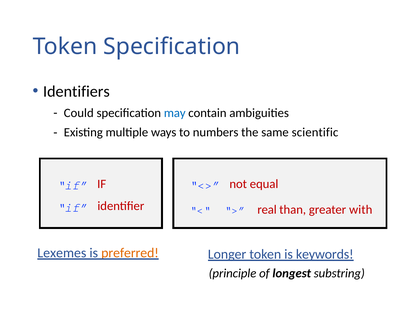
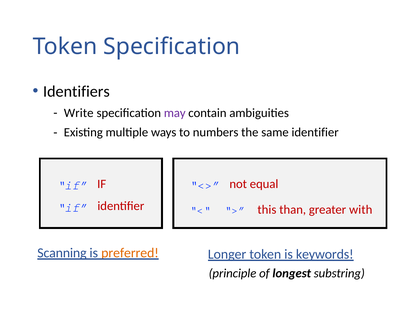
Could: Could -> Write
may colour: blue -> purple
same scientific: scientific -> identifier
real: real -> this
Lexemes: Lexemes -> Scanning
